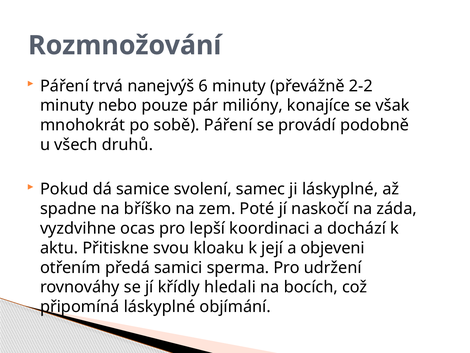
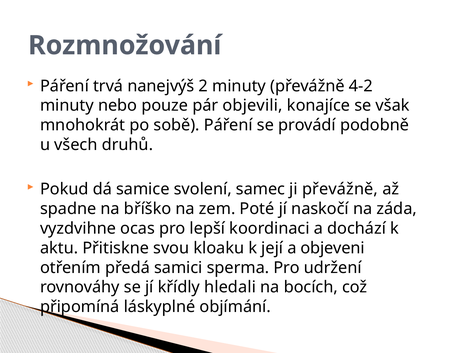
6: 6 -> 2
2-2: 2-2 -> 4-2
milióny: milióny -> objevili
ji láskyplné: láskyplné -> převážně
